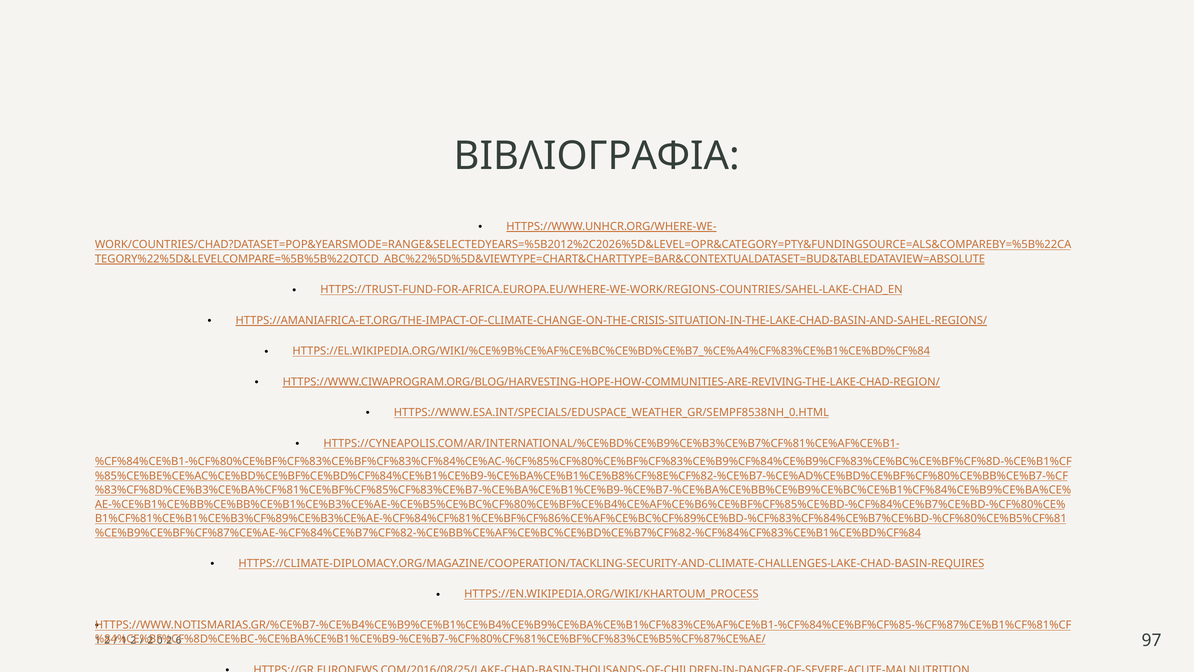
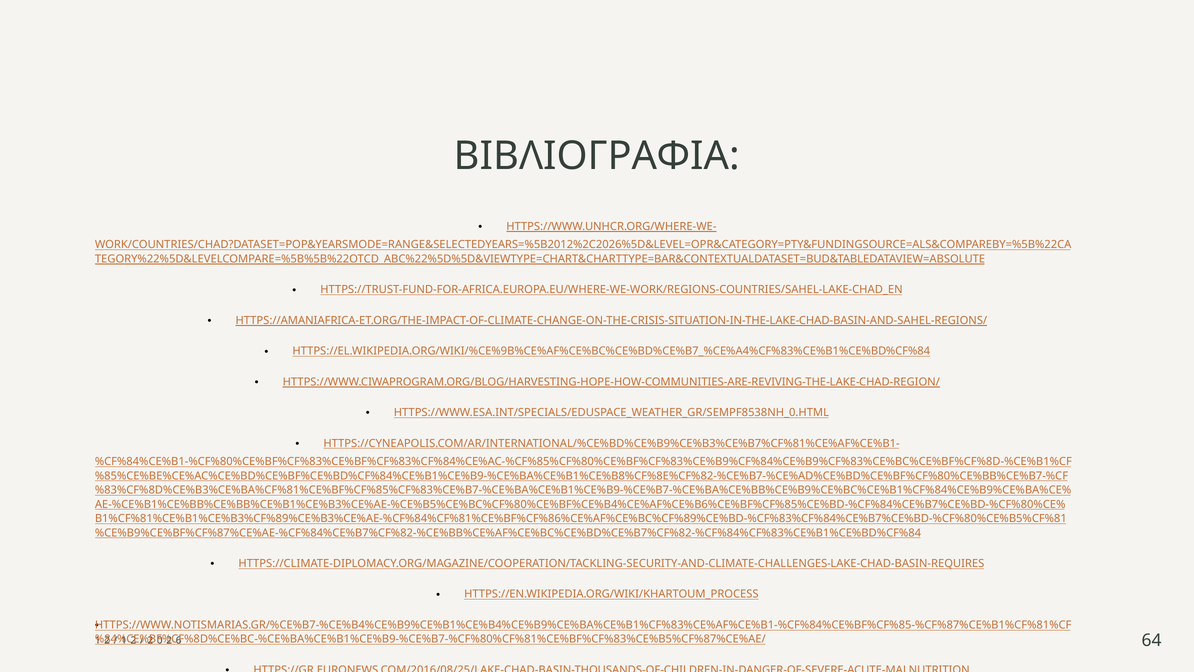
97: 97 -> 64
